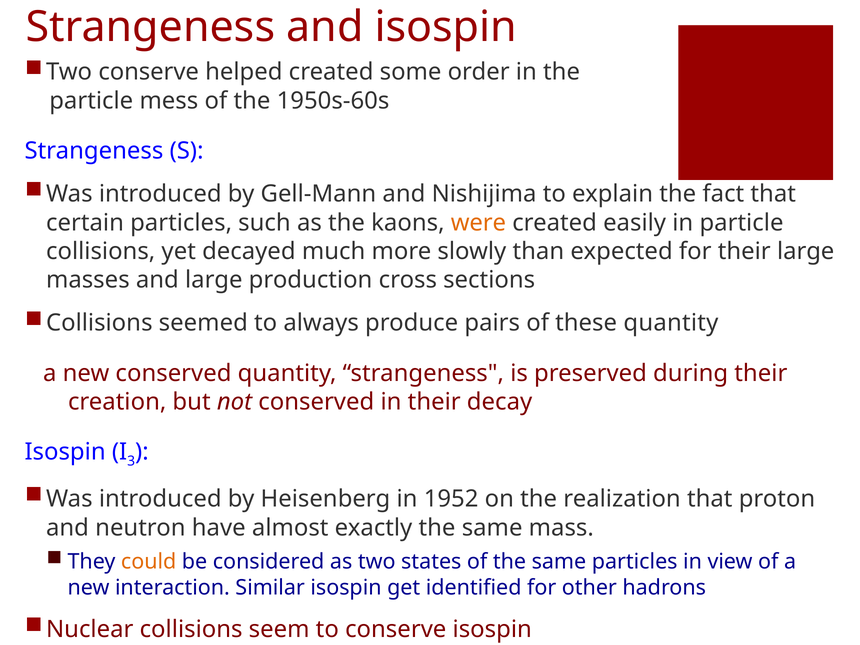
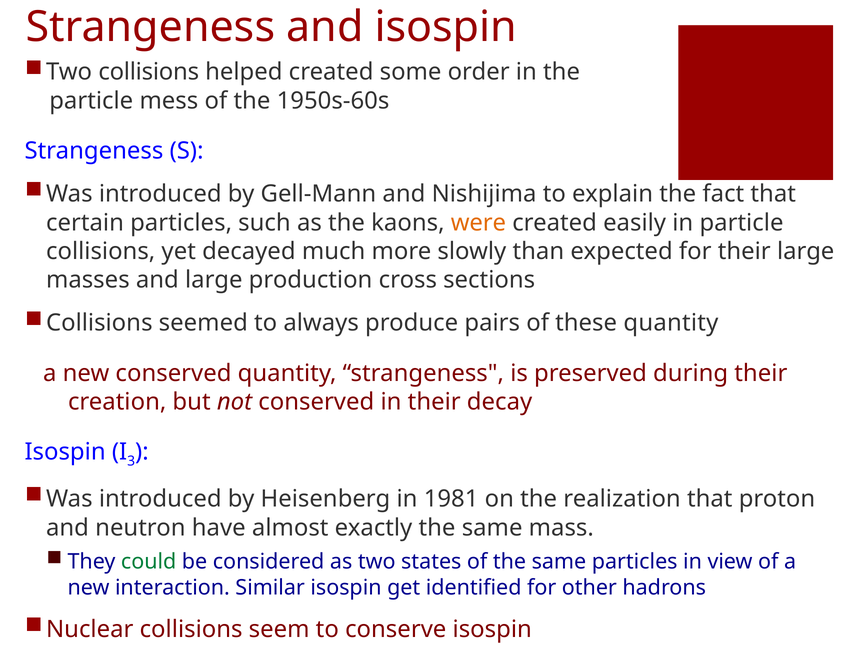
Two conserve: conserve -> collisions
1952: 1952 -> 1981
could colour: orange -> green
